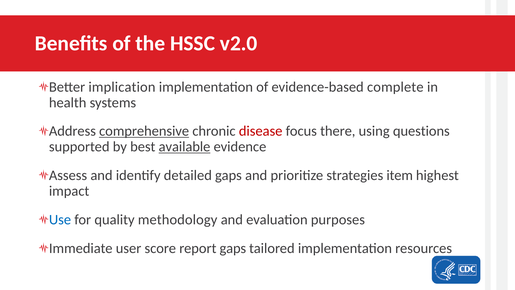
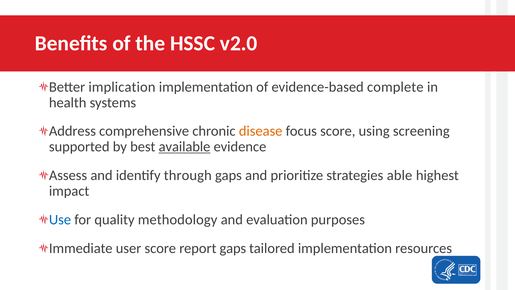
comprehensive underline: present -> none
disease colour: red -> orange
focus there: there -> score
questions: questions -> screening
detailed: detailed -> through
item: item -> able
